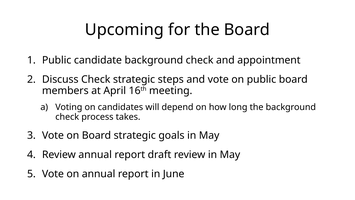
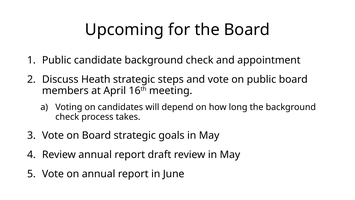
Discuss Check: Check -> Heath
